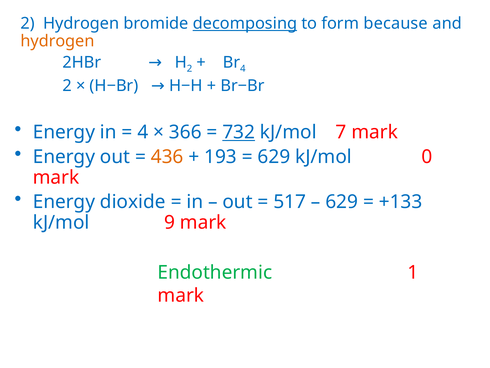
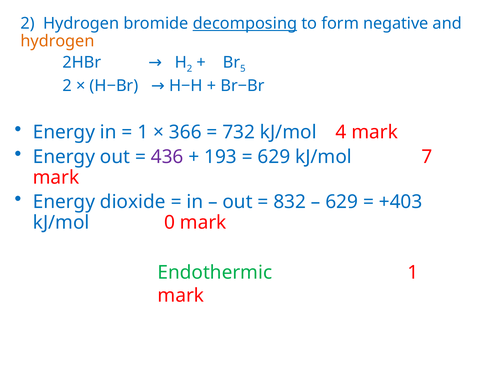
because: because -> negative
4 at (243, 69): 4 -> 5
4 at (143, 132): 4 -> 1
732 underline: present -> none
7: 7 -> 4
436 colour: orange -> purple
0: 0 -> 7
517: 517 -> 832
+133: +133 -> +403
9: 9 -> 0
